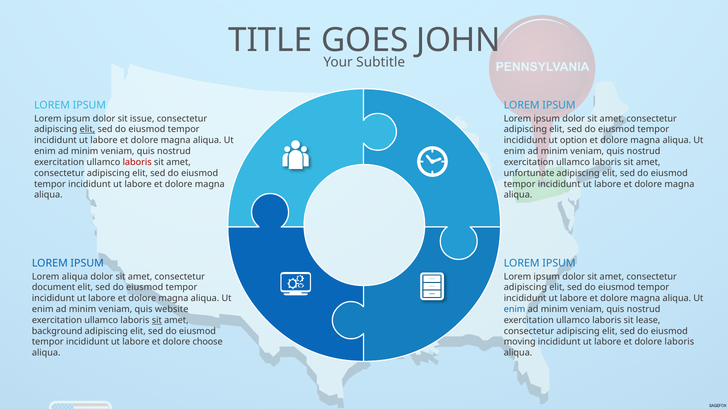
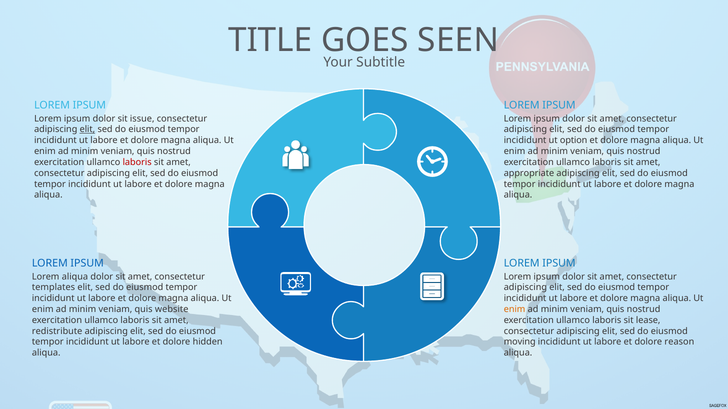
JOHN: JOHN -> SEEN
unfortunate: unfortunate -> appropriate
document: document -> templates
enim at (515, 310) colour: blue -> orange
sit at (157, 321) underline: present -> none
background: background -> redistribute
choose: choose -> hidden
dolore laboris: laboris -> reason
